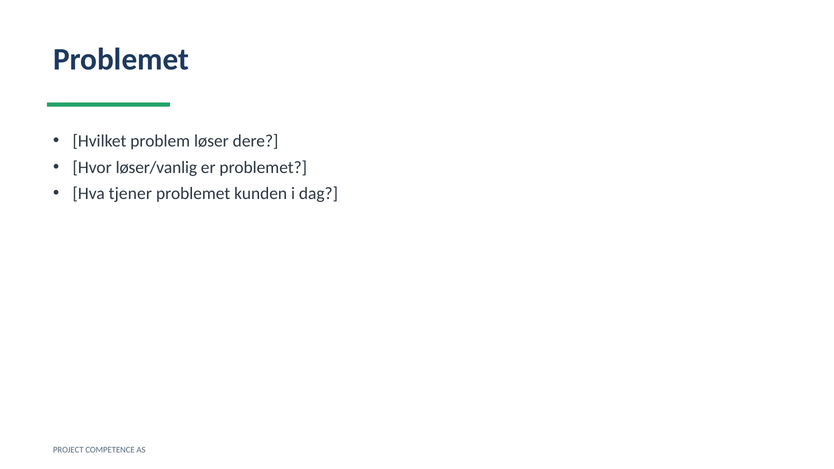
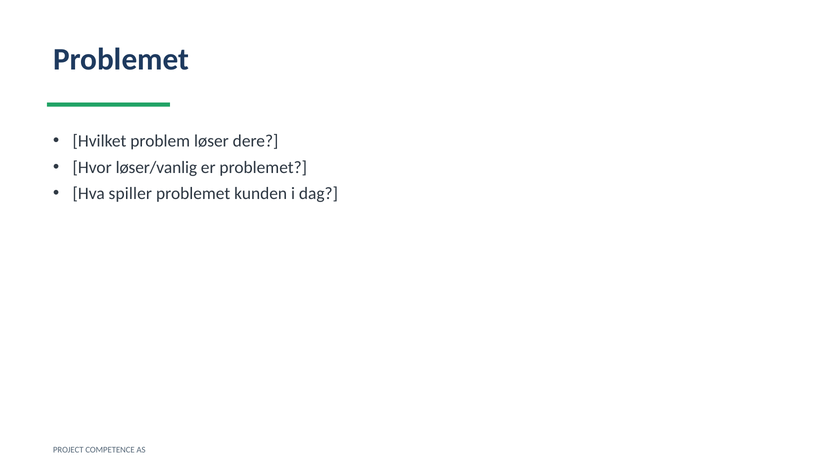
tjener: tjener -> spiller
